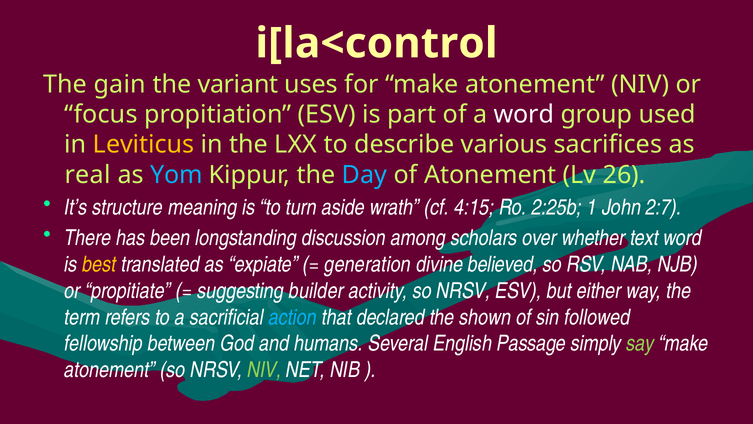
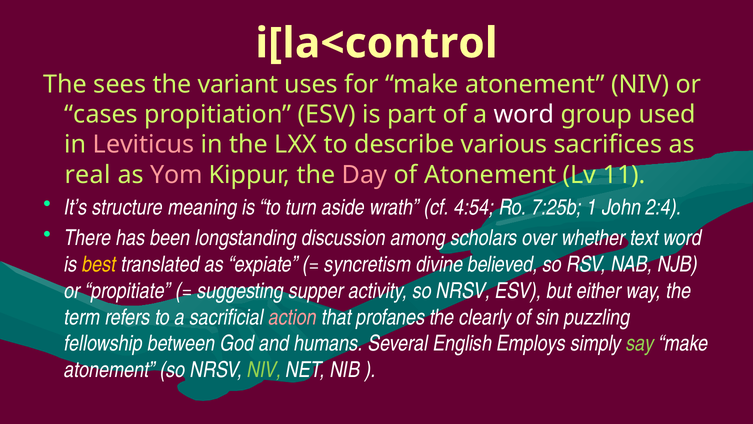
gain: gain -> sees
focus: focus -> cases
Leviticus colour: yellow -> pink
Yom colour: light blue -> pink
Day colour: light blue -> pink
26: 26 -> 11
4:15: 4:15 -> 4:54
2:25b: 2:25b -> 7:25b
2:7: 2:7 -> 2:4
generation: generation -> syncretism
builder: builder -> supper
action colour: light blue -> pink
declared: declared -> profanes
shown: shown -> clearly
followed: followed -> puzzling
Passage: Passage -> Employs
